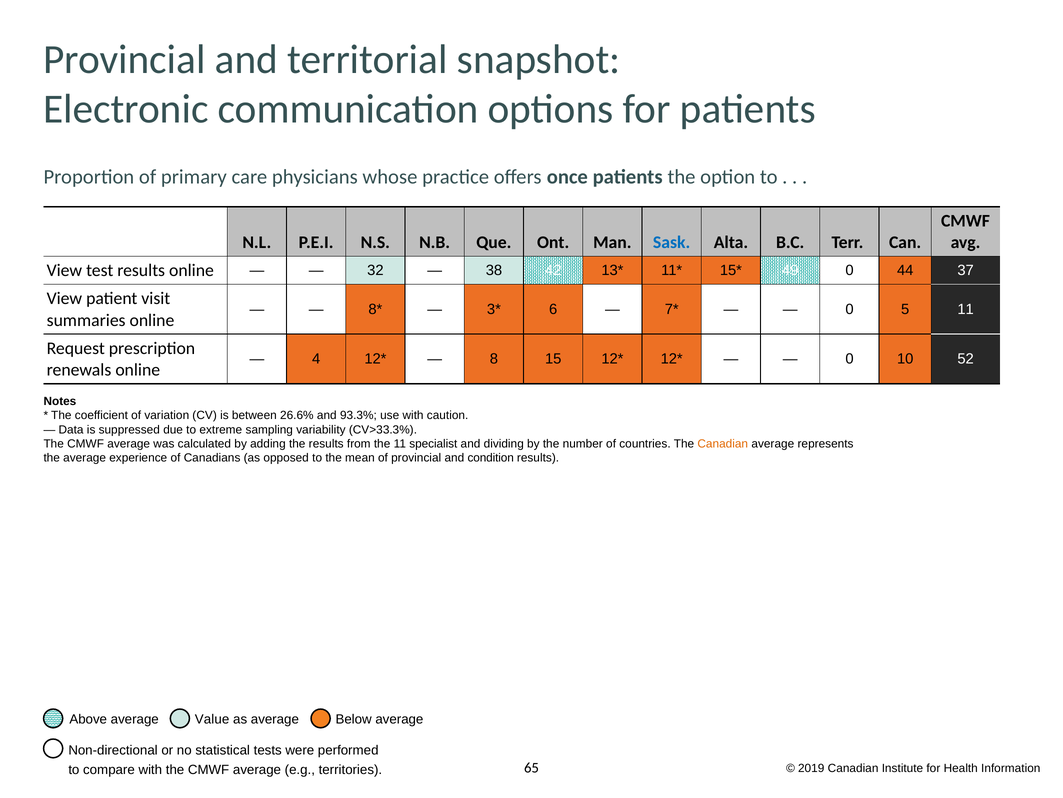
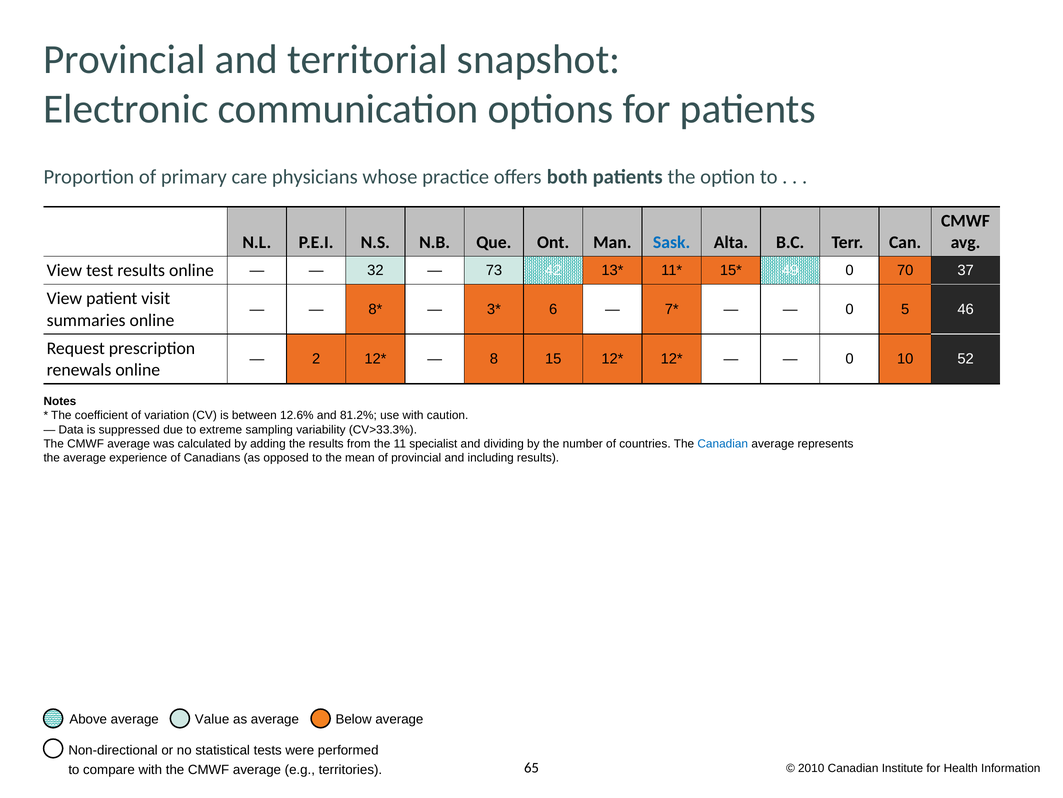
once: once -> both
38: 38 -> 73
44: 44 -> 70
5 11: 11 -> 46
4: 4 -> 2
26.6%: 26.6% -> 12.6%
93.3%: 93.3% -> 81.2%
Canadian at (723, 443) colour: orange -> blue
condition: condition -> including
2019: 2019 -> 2010
